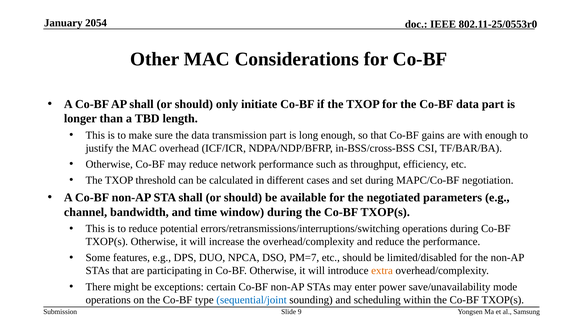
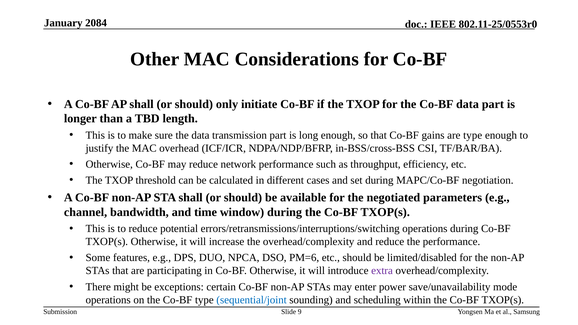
2054: 2054 -> 2084
are with: with -> type
PM=7: PM=7 -> PM=6
extra colour: orange -> purple
